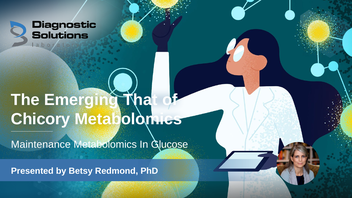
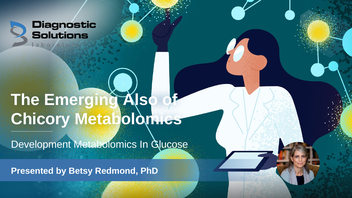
That: That -> Also
Maintenance: Maintenance -> Development
